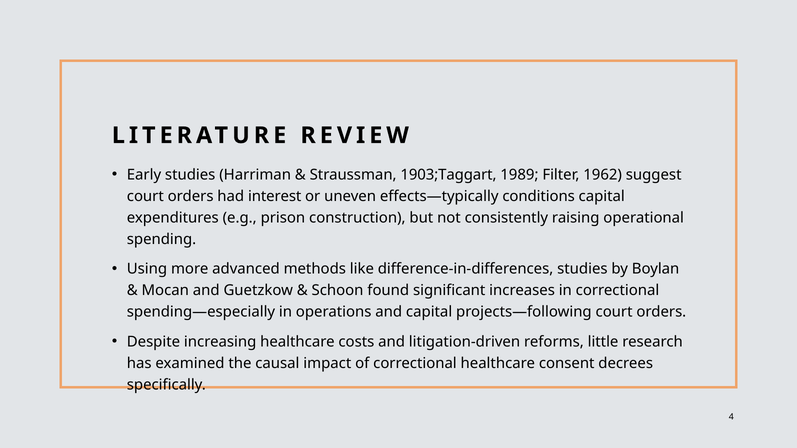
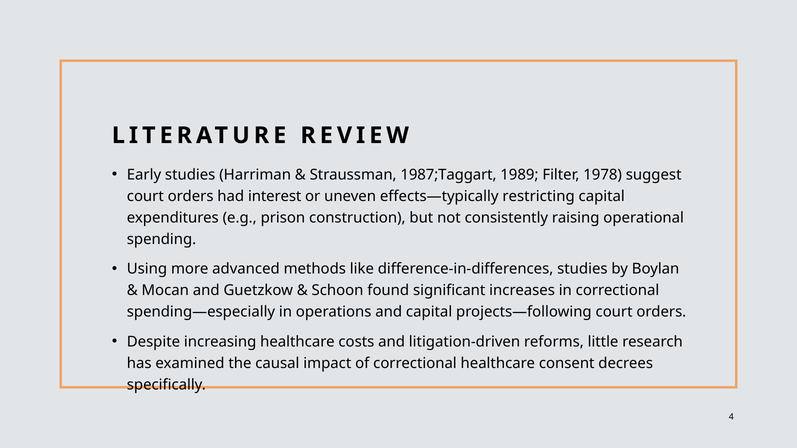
1903;Taggart: 1903;Taggart -> 1987;Taggart
1962: 1962 -> 1978
conditions: conditions -> restricting
